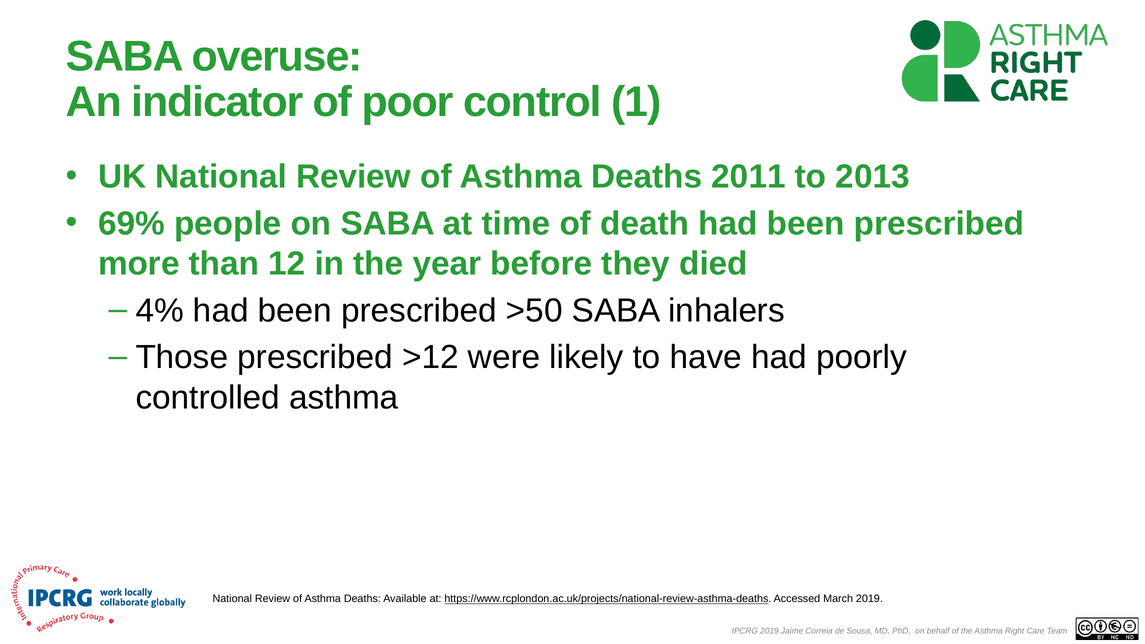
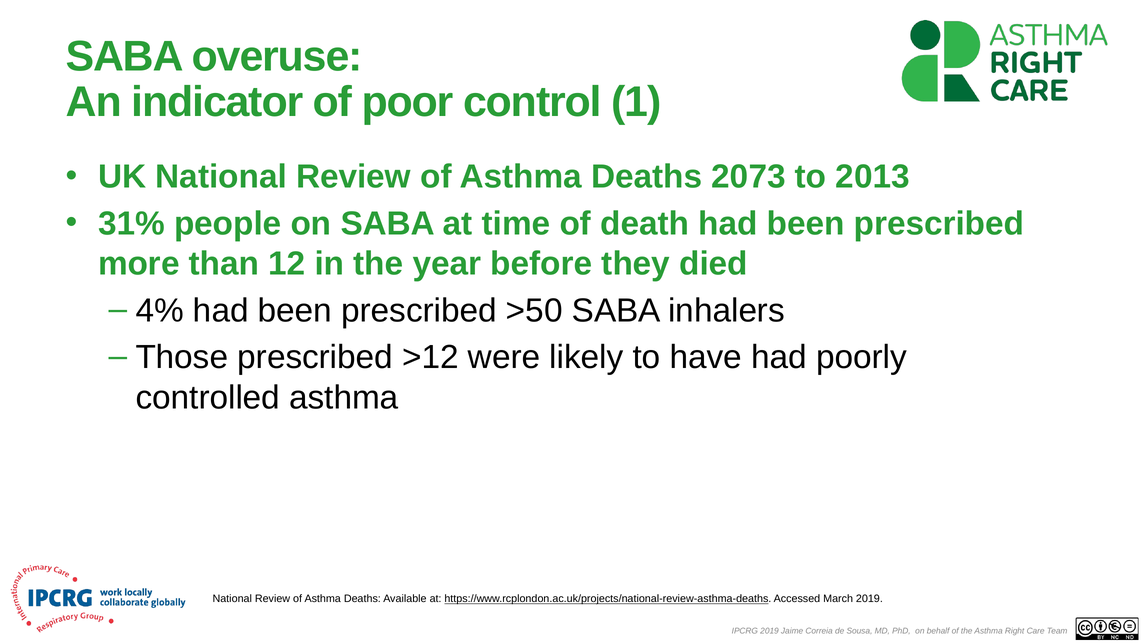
2011: 2011 -> 2073
69%: 69% -> 31%
